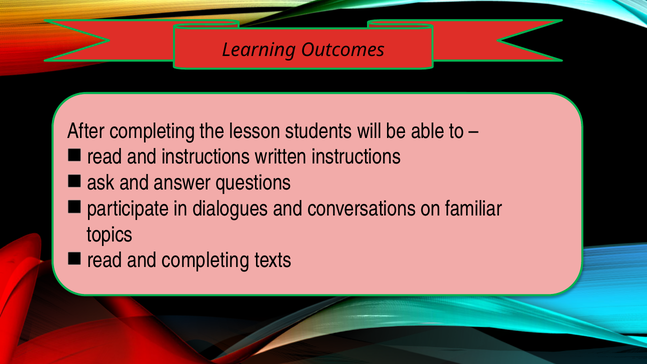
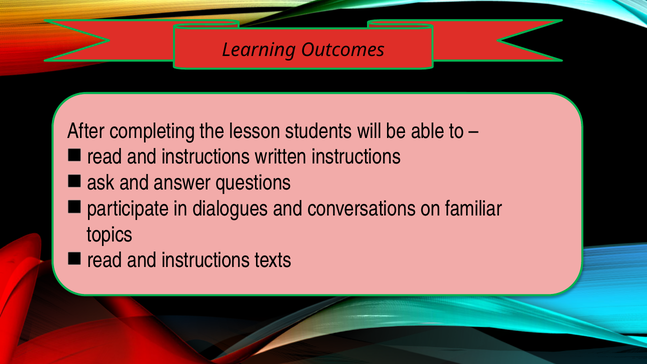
completing at (206, 260): completing -> instructions
